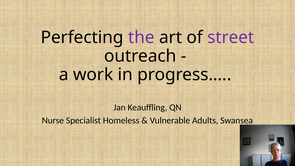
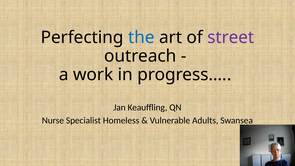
the colour: purple -> blue
